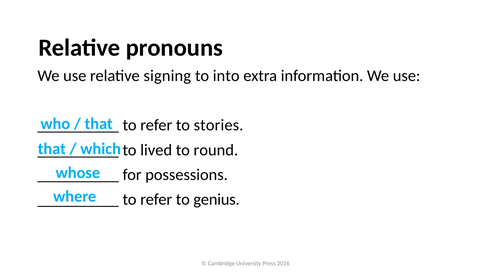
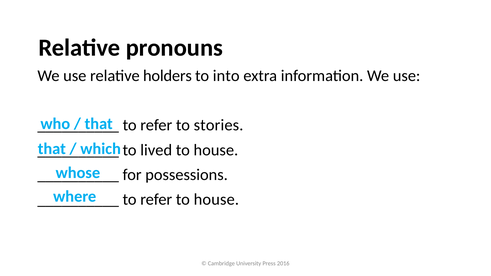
signing: signing -> holders
round at (216, 150): round -> house
refer to genius: genius -> house
